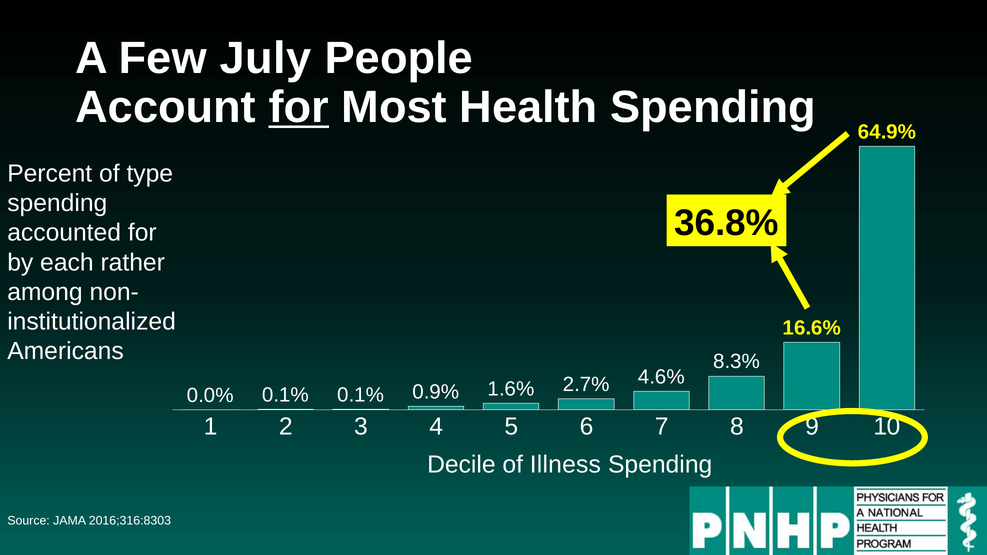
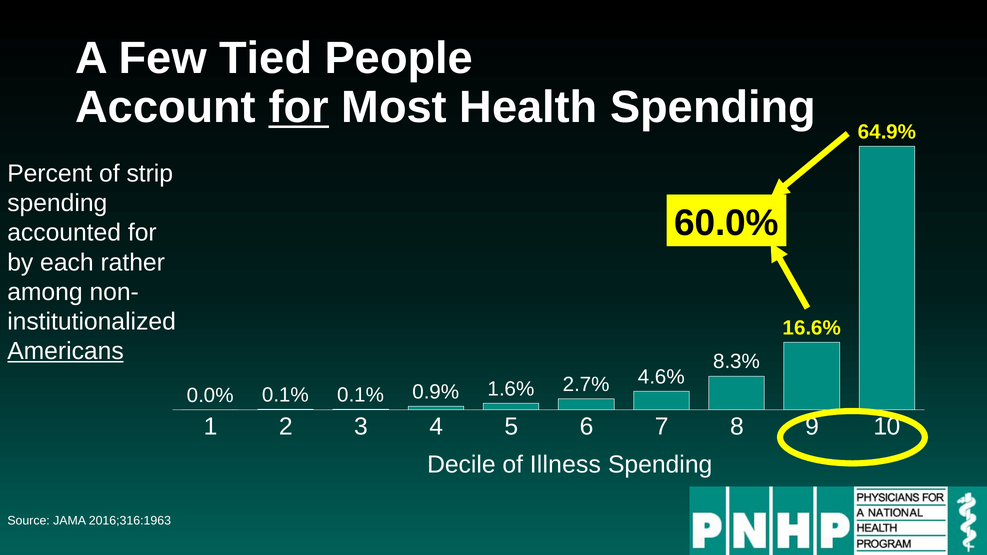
July: July -> Tied
type: type -> strip
36.8%: 36.8% -> 60.0%
Americans underline: none -> present
2016;316:8303: 2016;316:8303 -> 2016;316:1963
